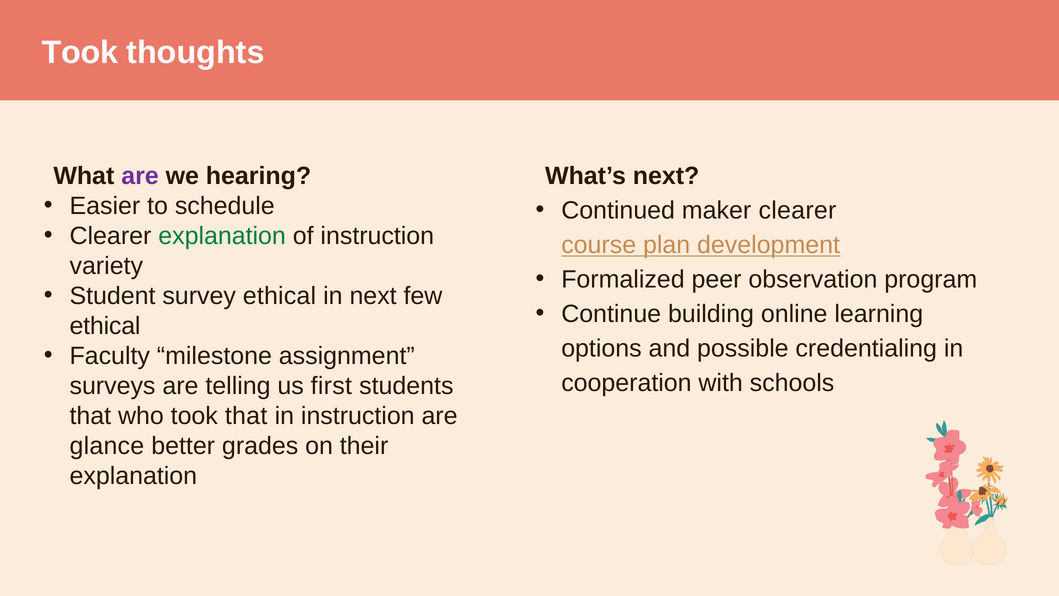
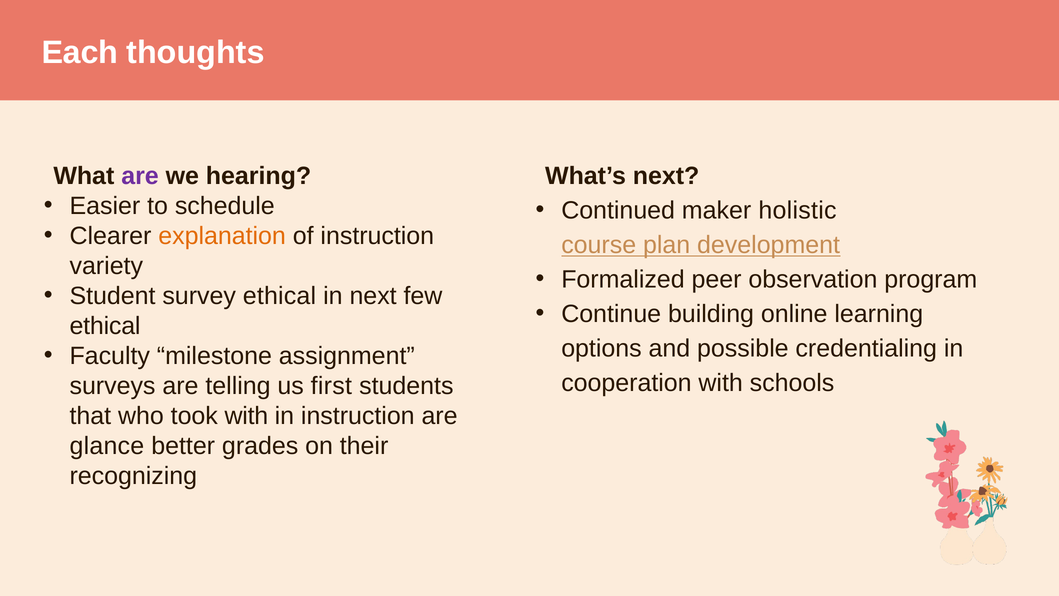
Took at (80, 52): Took -> Each
maker clearer: clearer -> holistic
explanation at (222, 236) colour: green -> orange
took that: that -> with
explanation at (133, 476): explanation -> recognizing
